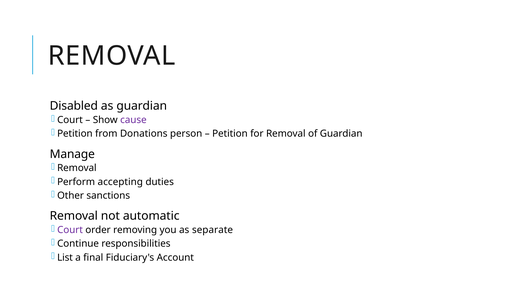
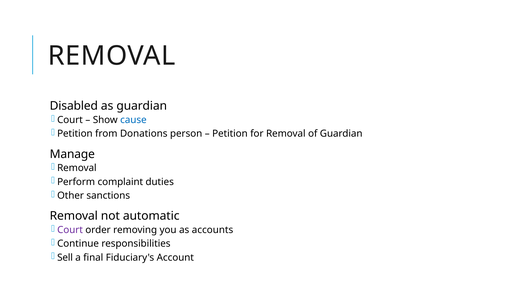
cause colour: purple -> blue
accepting: accepting -> complaint
separate: separate -> accounts
List: List -> Sell
